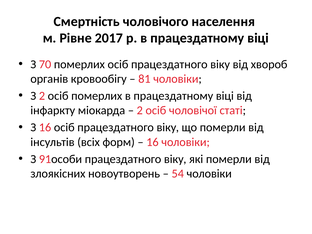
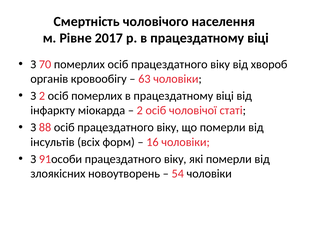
81: 81 -> 63
З 16: 16 -> 88
